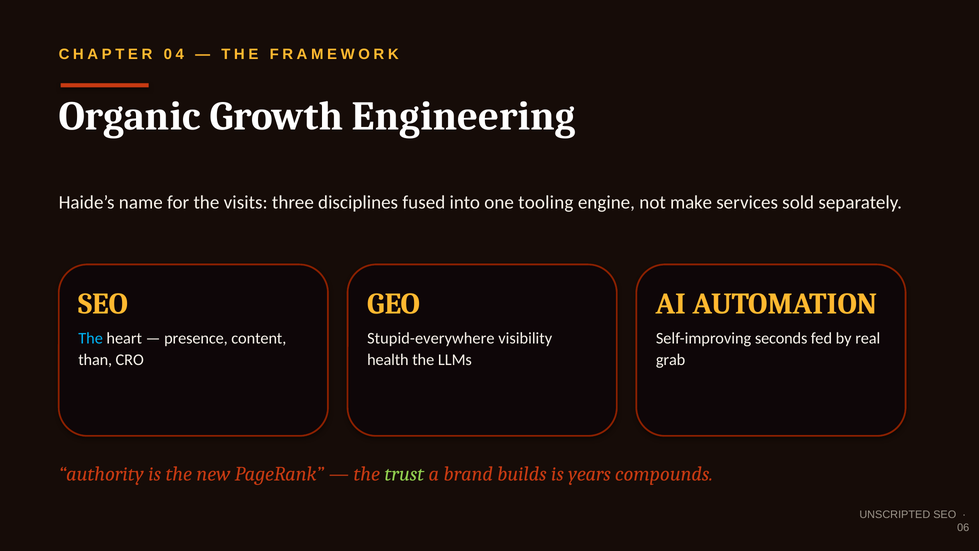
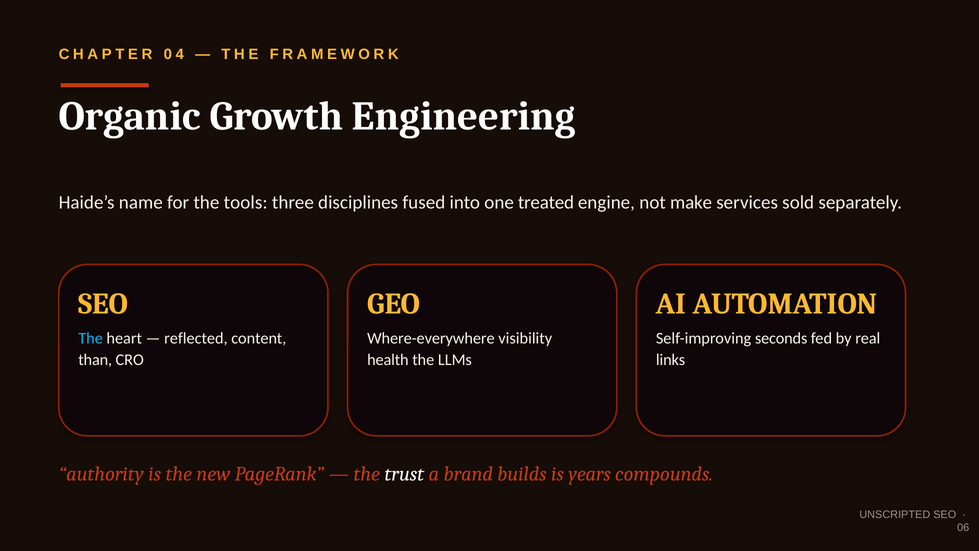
visits: visits -> tools
tooling: tooling -> treated
presence: presence -> reflected
Stupid-everywhere: Stupid-everywhere -> Where-everywhere
grab: grab -> links
trust colour: light green -> white
